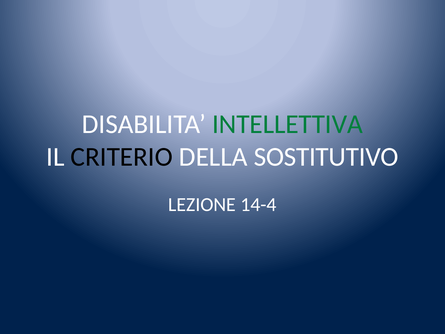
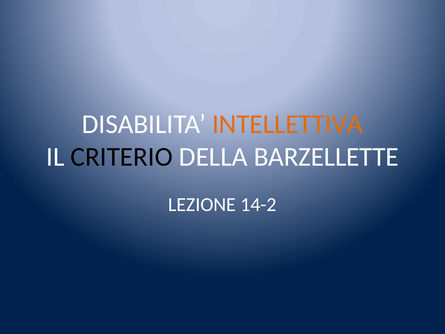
INTELLETTIVA colour: green -> orange
SOSTITUTIVO: SOSTITUTIVO -> BARZELLETTE
14-4: 14-4 -> 14-2
